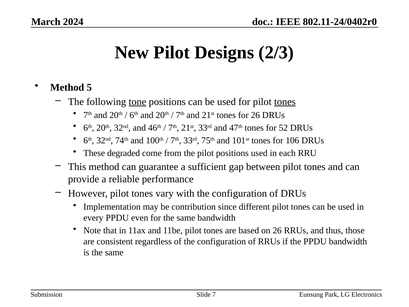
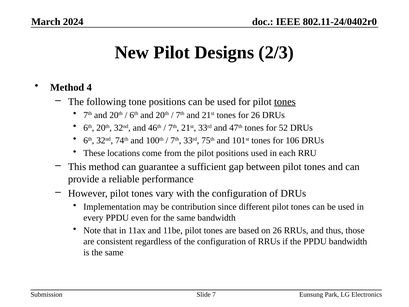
5: 5 -> 4
tone underline: present -> none
degraded: degraded -> locations
